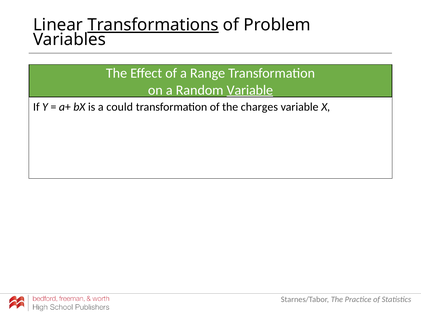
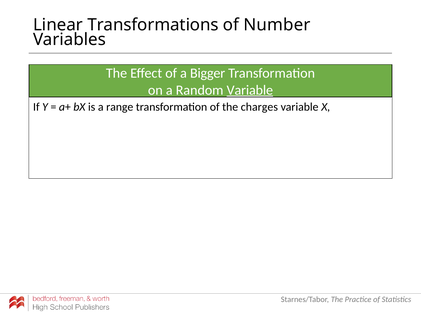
Transformations underline: present -> none
Problem: Problem -> Number
Range: Range -> Bigger
could: could -> range
